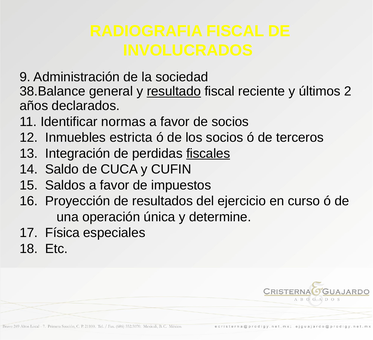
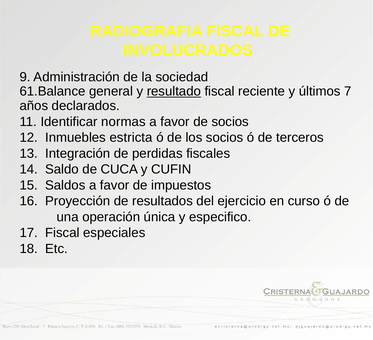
38.Balance: 38.Balance -> 61.Balance
2: 2 -> 7
fiscales underline: present -> none
determine: determine -> especifico
17 Física: Física -> Fiscal
